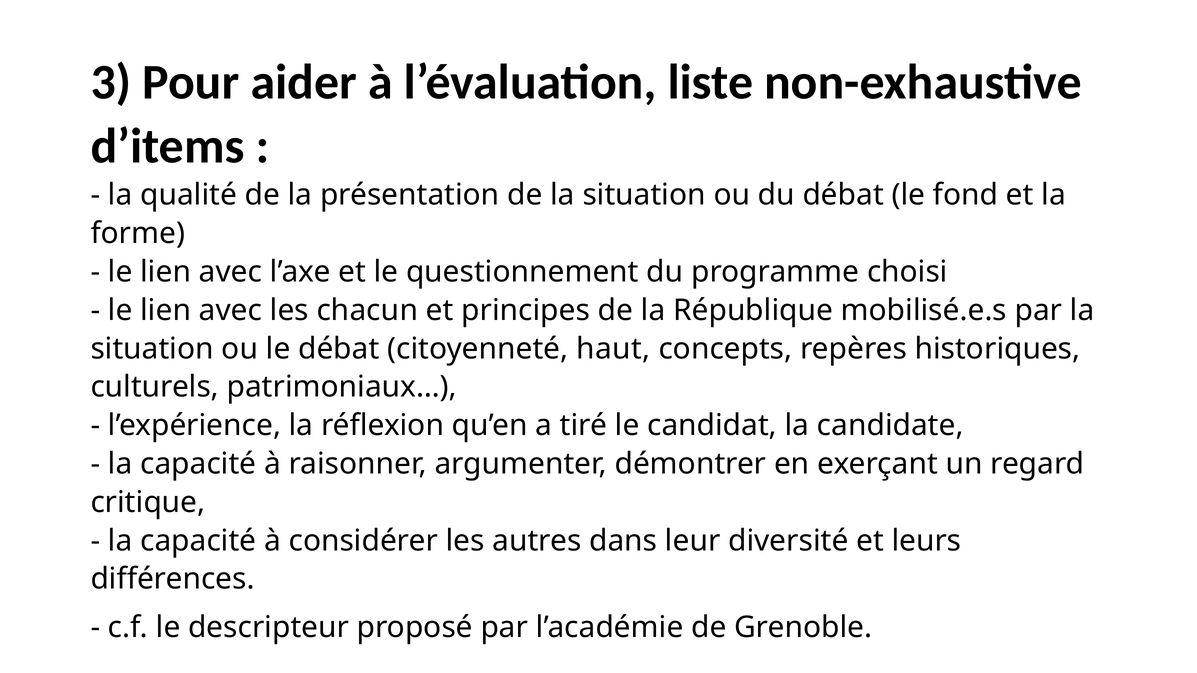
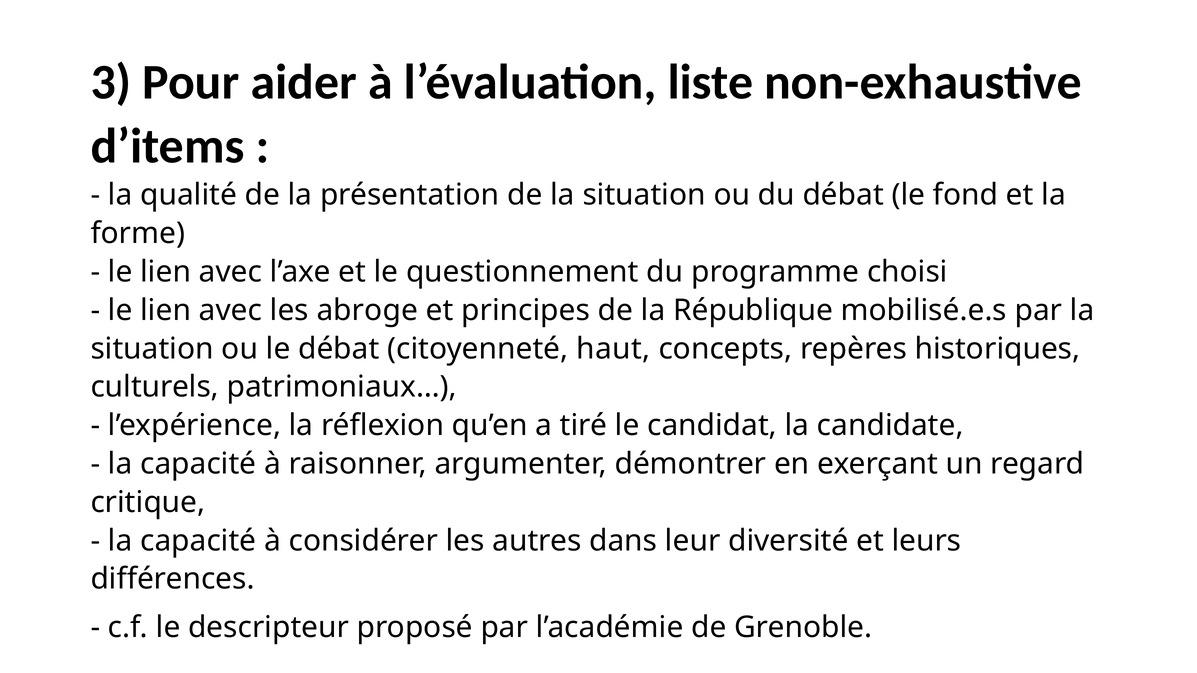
chacun: chacun -> abroge
